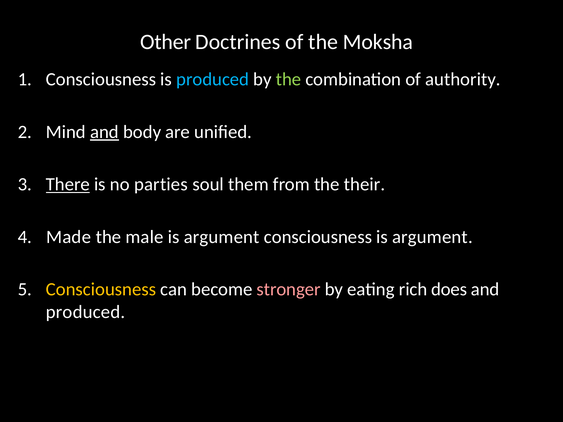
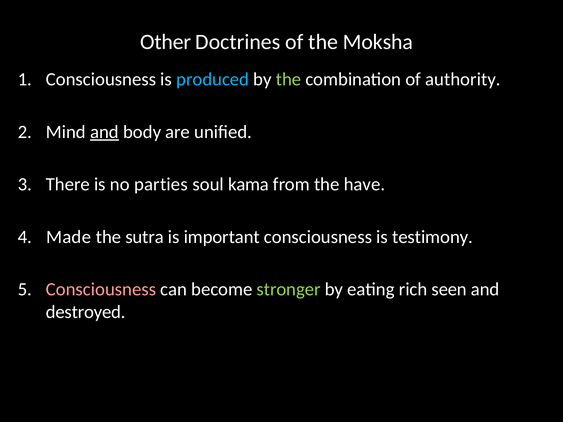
There underline: present -> none
them: them -> kama
their: their -> have
male: male -> sutra
argument at (222, 237): argument -> important
consciousness is argument: argument -> testimony
Consciousness at (101, 290) colour: yellow -> pink
stronger colour: pink -> light green
does: does -> seen
produced at (86, 312): produced -> destroyed
